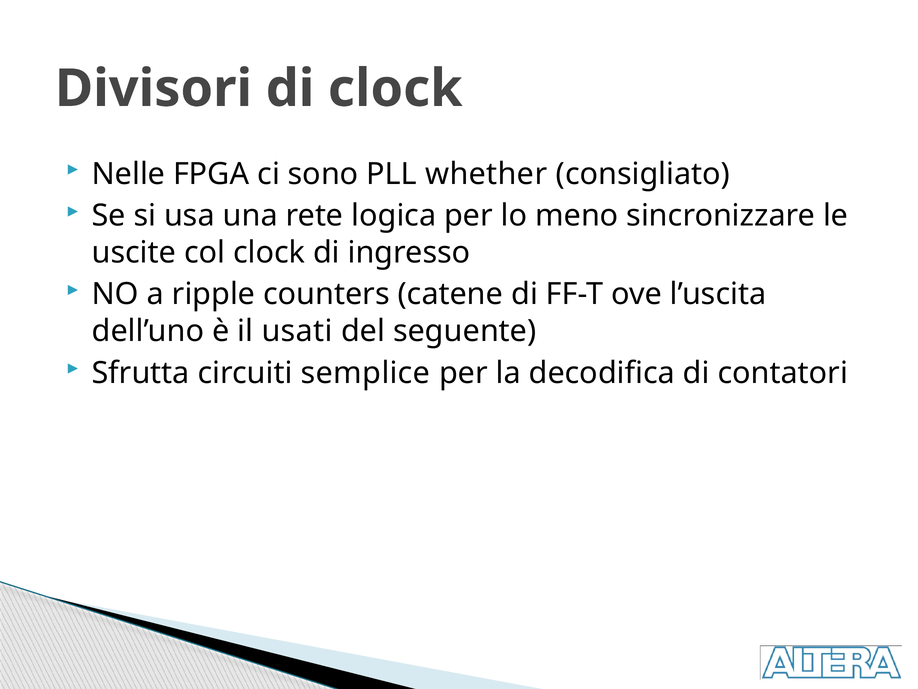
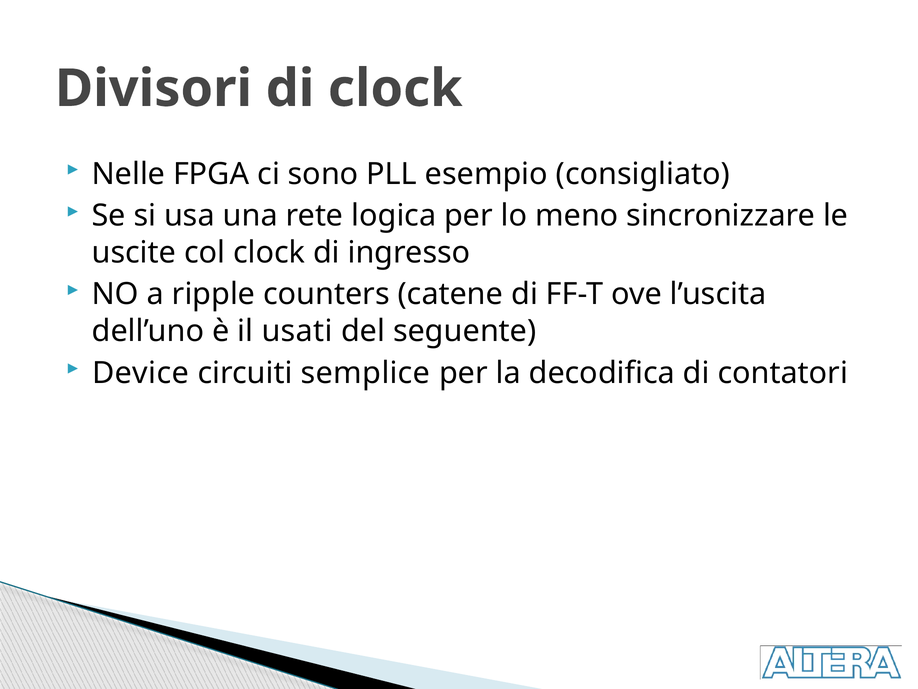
whether: whether -> esempio
Sfrutta: Sfrutta -> Device
